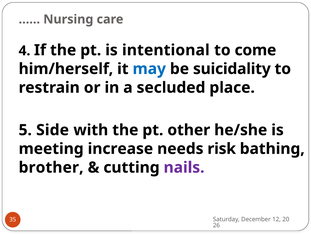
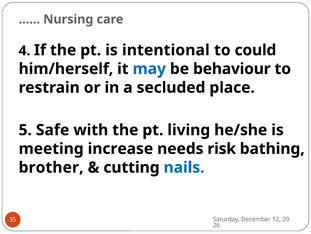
come: come -> could
suicidality: suicidality -> behaviour
Side: Side -> Safe
other: other -> living
nails colour: purple -> blue
